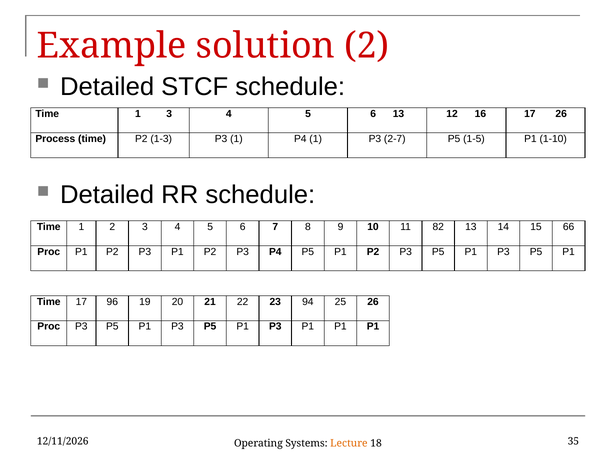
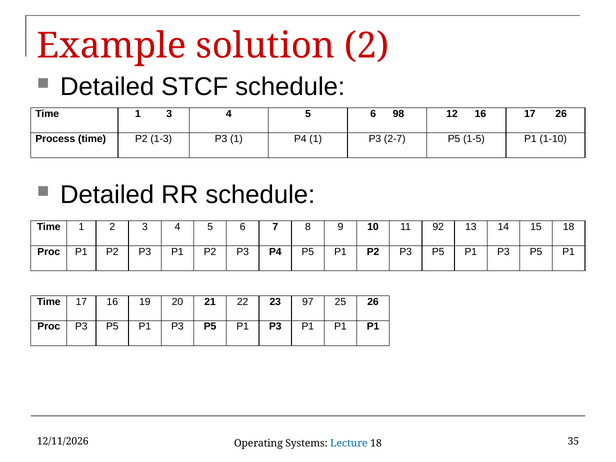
6 13: 13 -> 98
82: 82 -> 92
15 66: 66 -> 18
17 96: 96 -> 16
94: 94 -> 97
Lecture colour: orange -> blue
